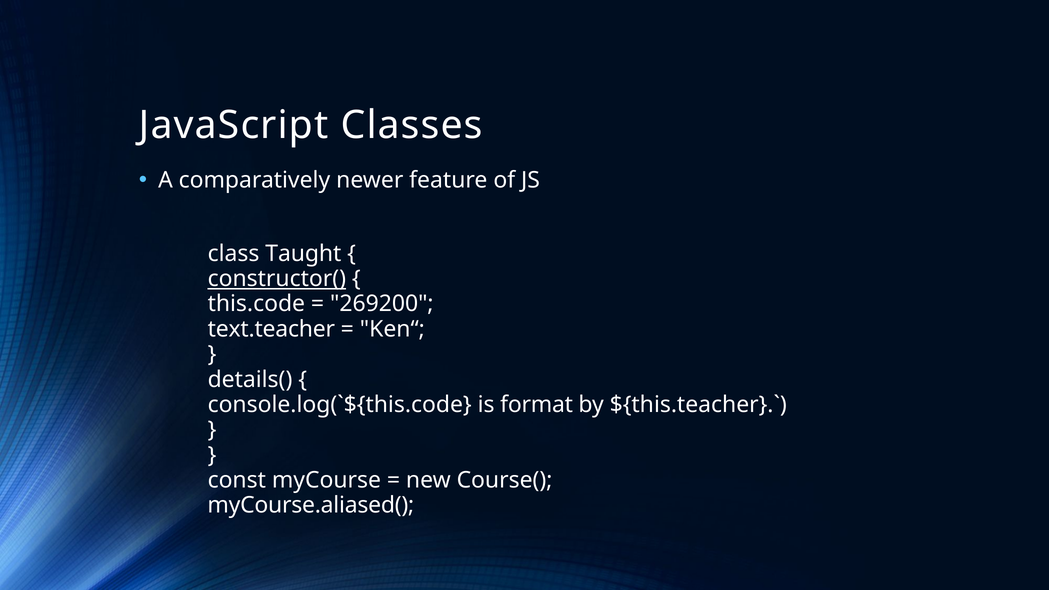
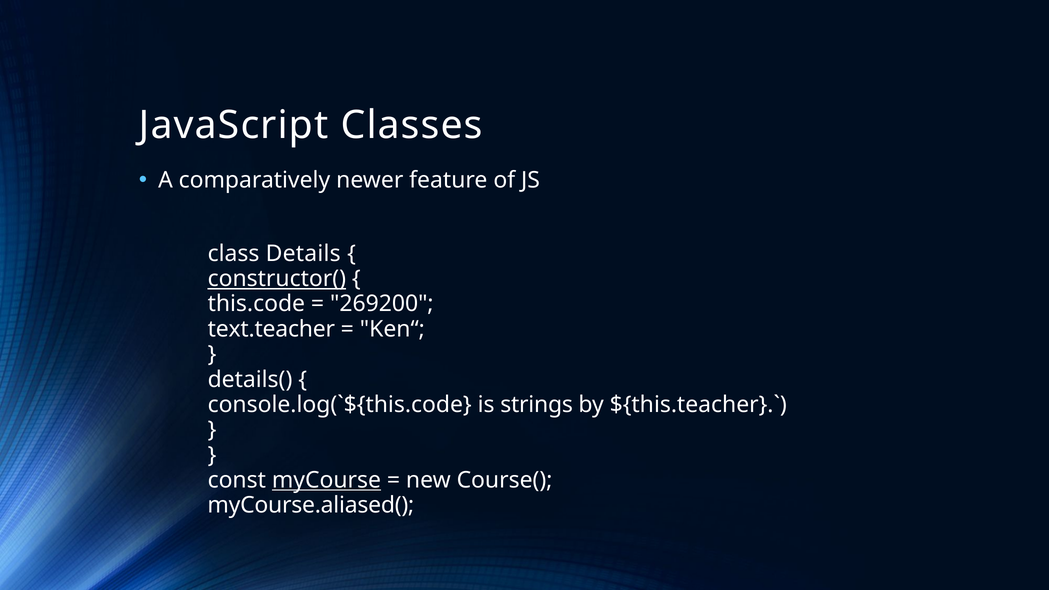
Taught: Taught -> Details
format: format -> strings
myCourse underline: none -> present
